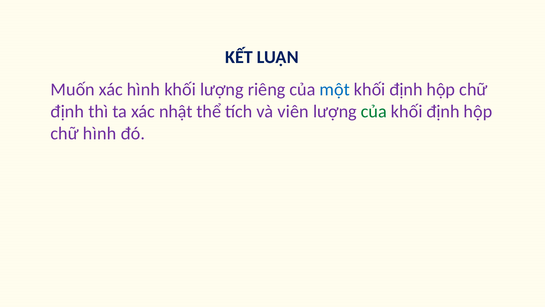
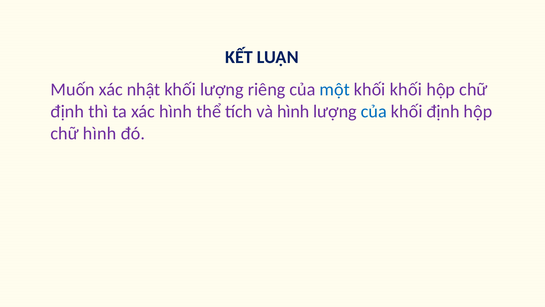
xác hình: hình -> nhật
định at (406, 90): định -> khối
xác nhật: nhật -> hình
và viên: viên -> hình
của at (374, 111) colour: green -> blue
